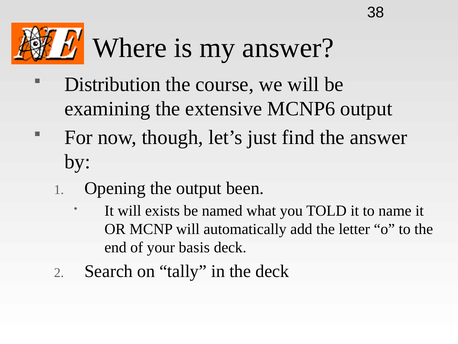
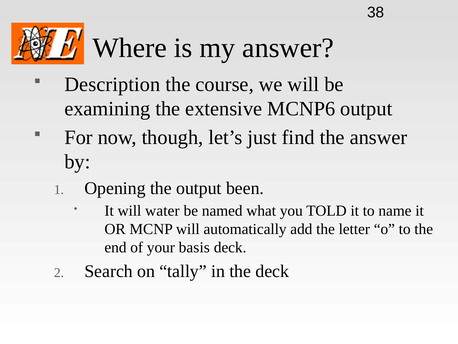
Distribution: Distribution -> Description
exists: exists -> water
